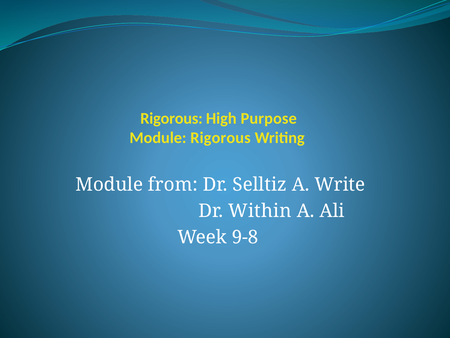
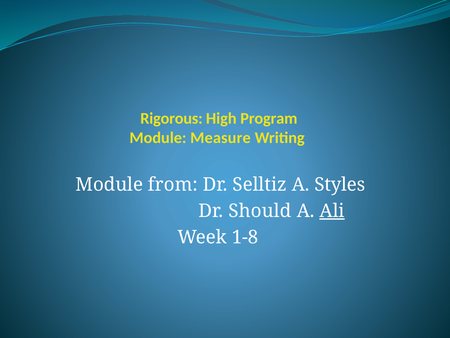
Purpose: Purpose -> Program
Module Rigorous: Rigorous -> Measure
Write: Write -> Styles
Within: Within -> Should
Ali underline: none -> present
9-8: 9-8 -> 1-8
